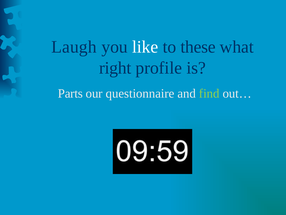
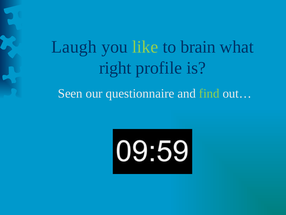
like colour: white -> light green
these: these -> brain
Parts: Parts -> Seen
